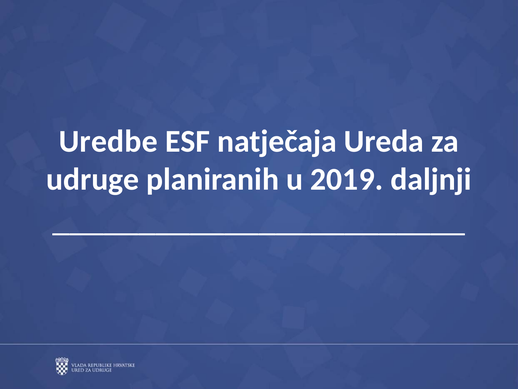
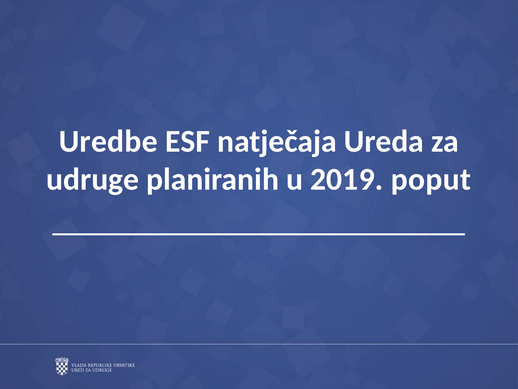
daljnji: daljnji -> poput
